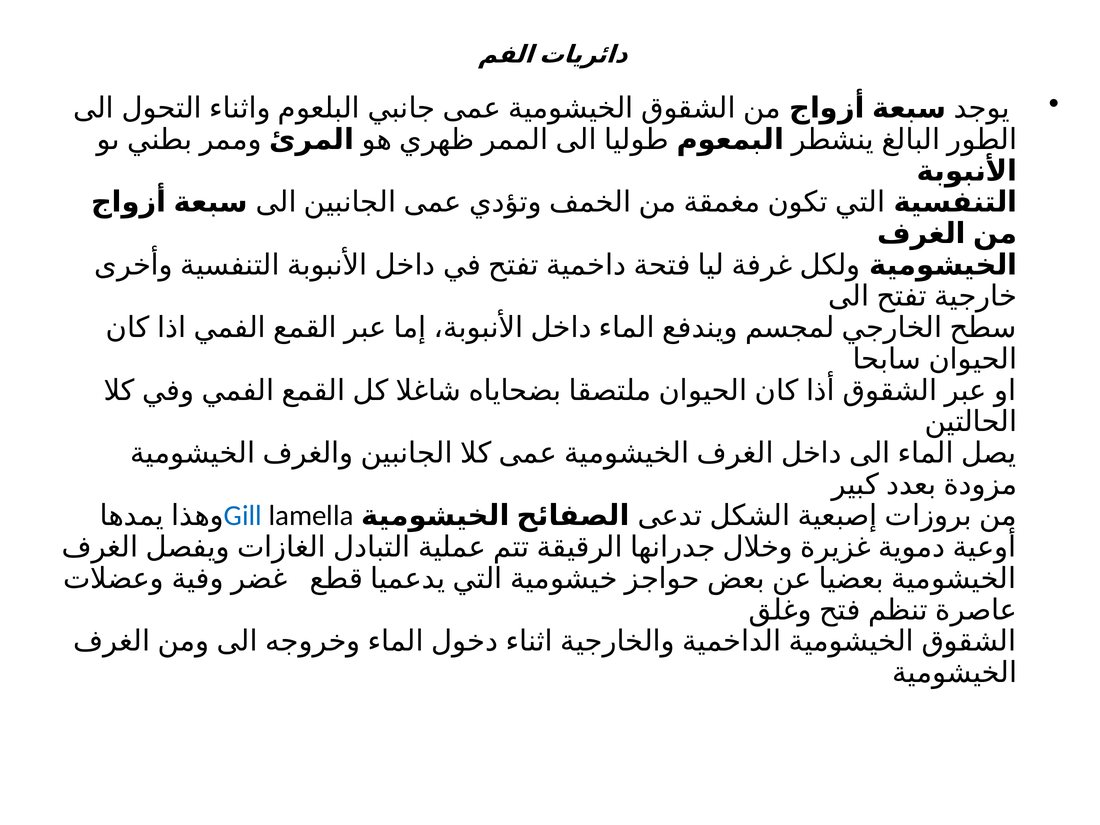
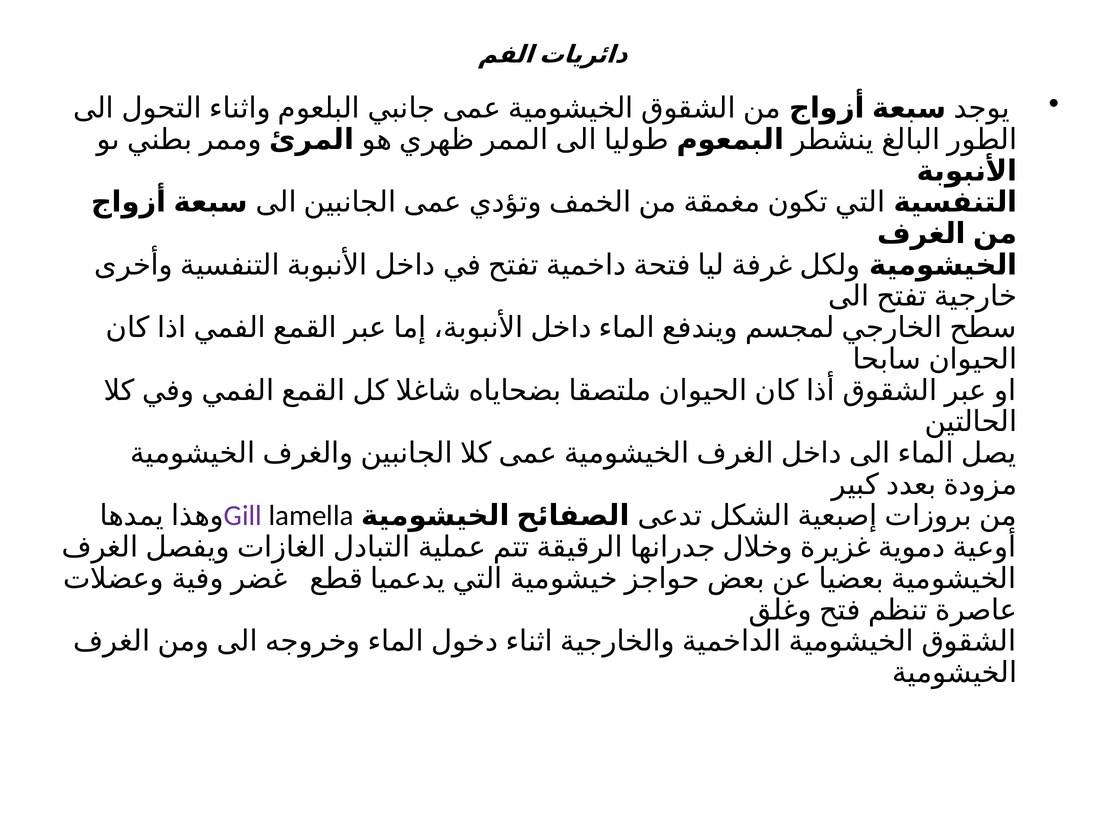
Gill colour: blue -> purple
